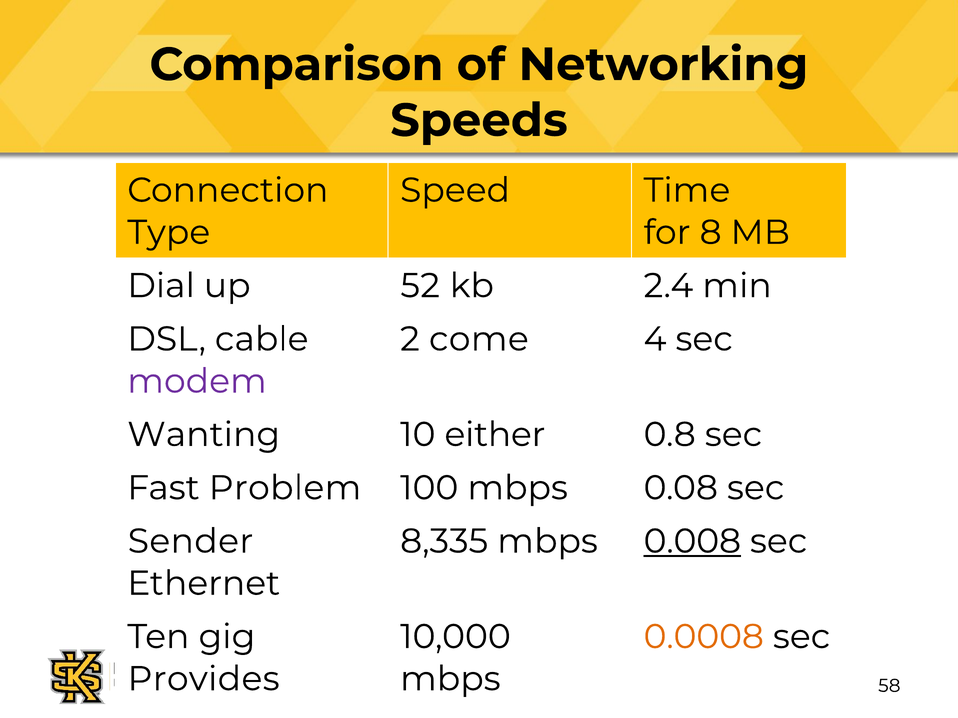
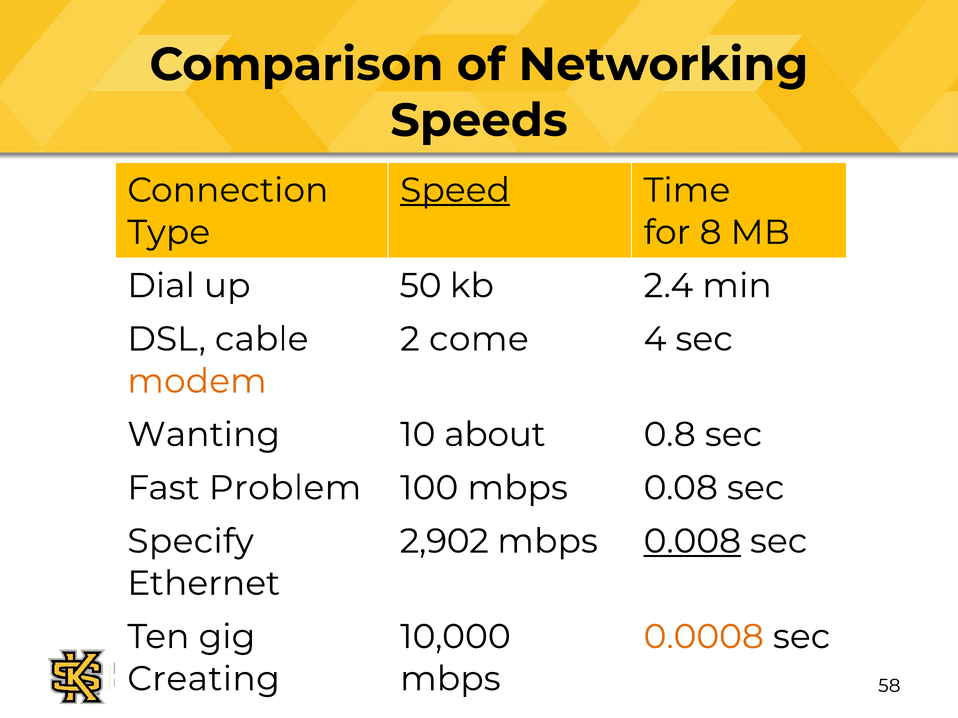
Speed underline: none -> present
52: 52 -> 50
modem colour: purple -> orange
either: either -> about
Sender: Sender -> Specify
8,335: 8,335 -> 2,902
Provides: Provides -> Creating
